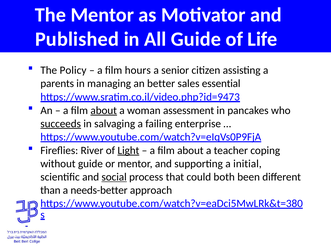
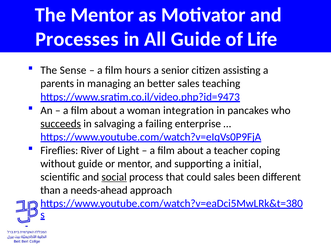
Published: Published -> Processes
Policy: Policy -> Sense
essential: essential -> teaching
about at (104, 110) underline: present -> none
assessment: assessment -> integration
Light underline: present -> none
could both: both -> sales
needs-better: needs-better -> needs-ahead
